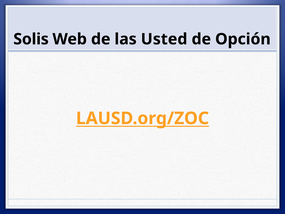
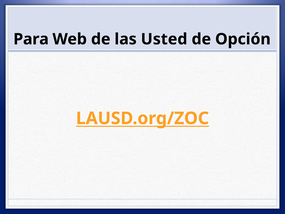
Solis: Solis -> Para
